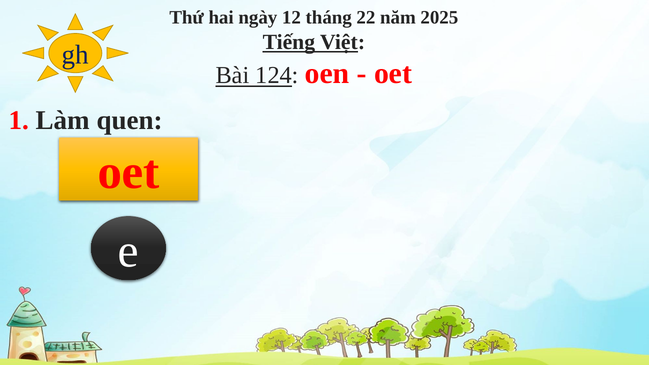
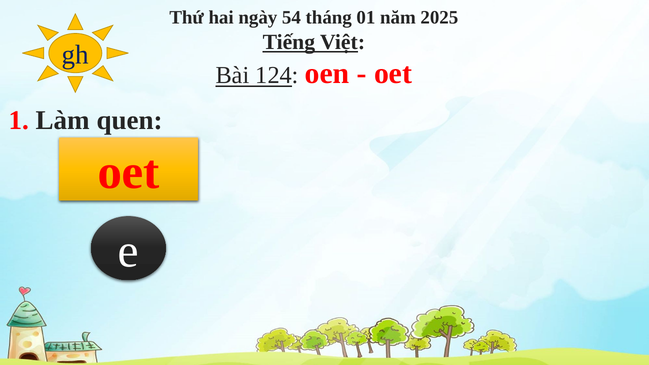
12: 12 -> 54
22: 22 -> 01
